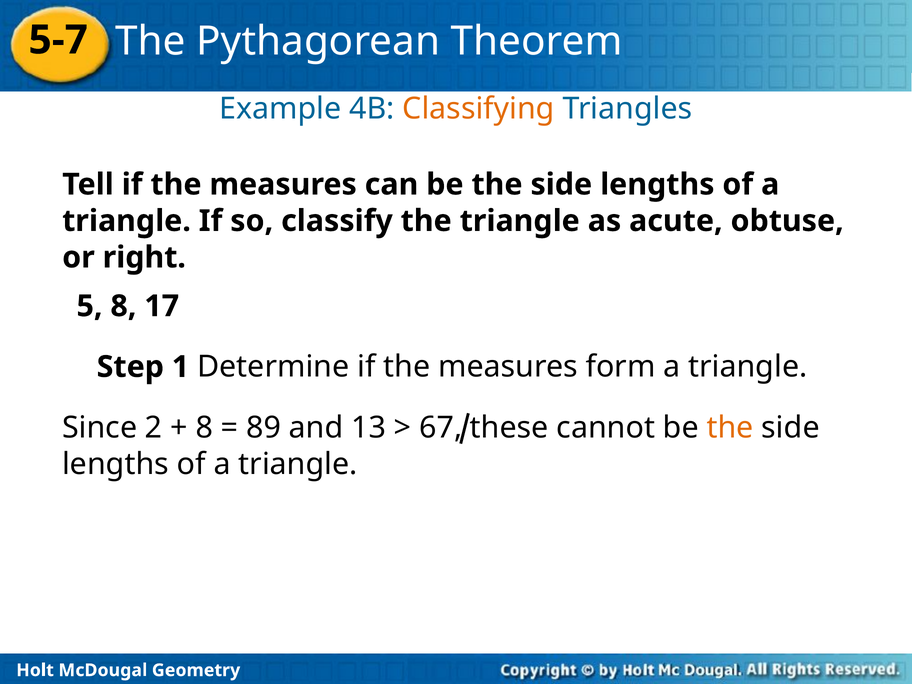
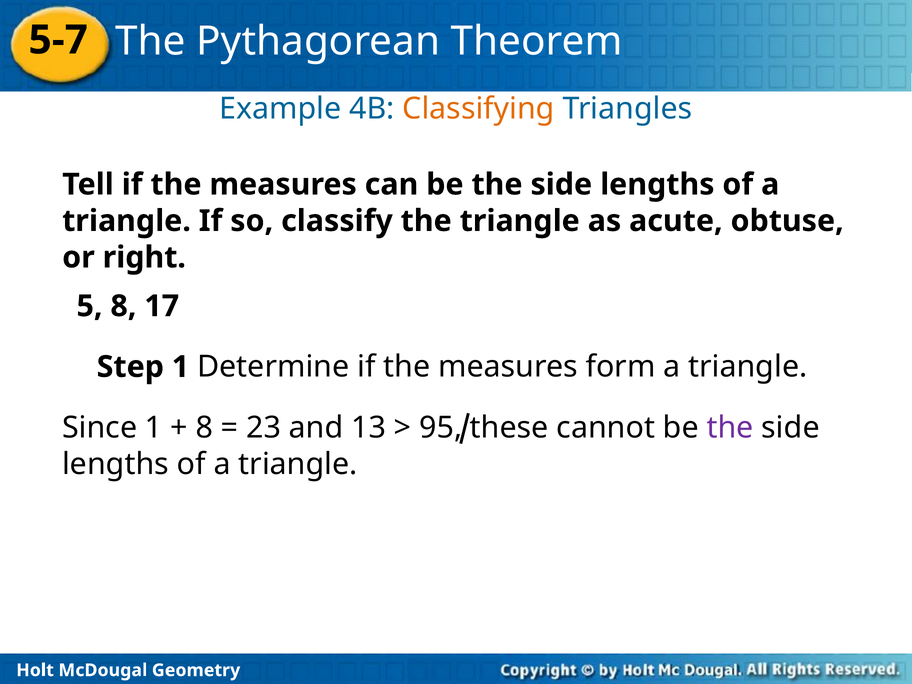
Since 2: 2 -> 1
89: 89 -> 23
67: 67 -> 95
the at (730, 428) colour: orange -> purple
